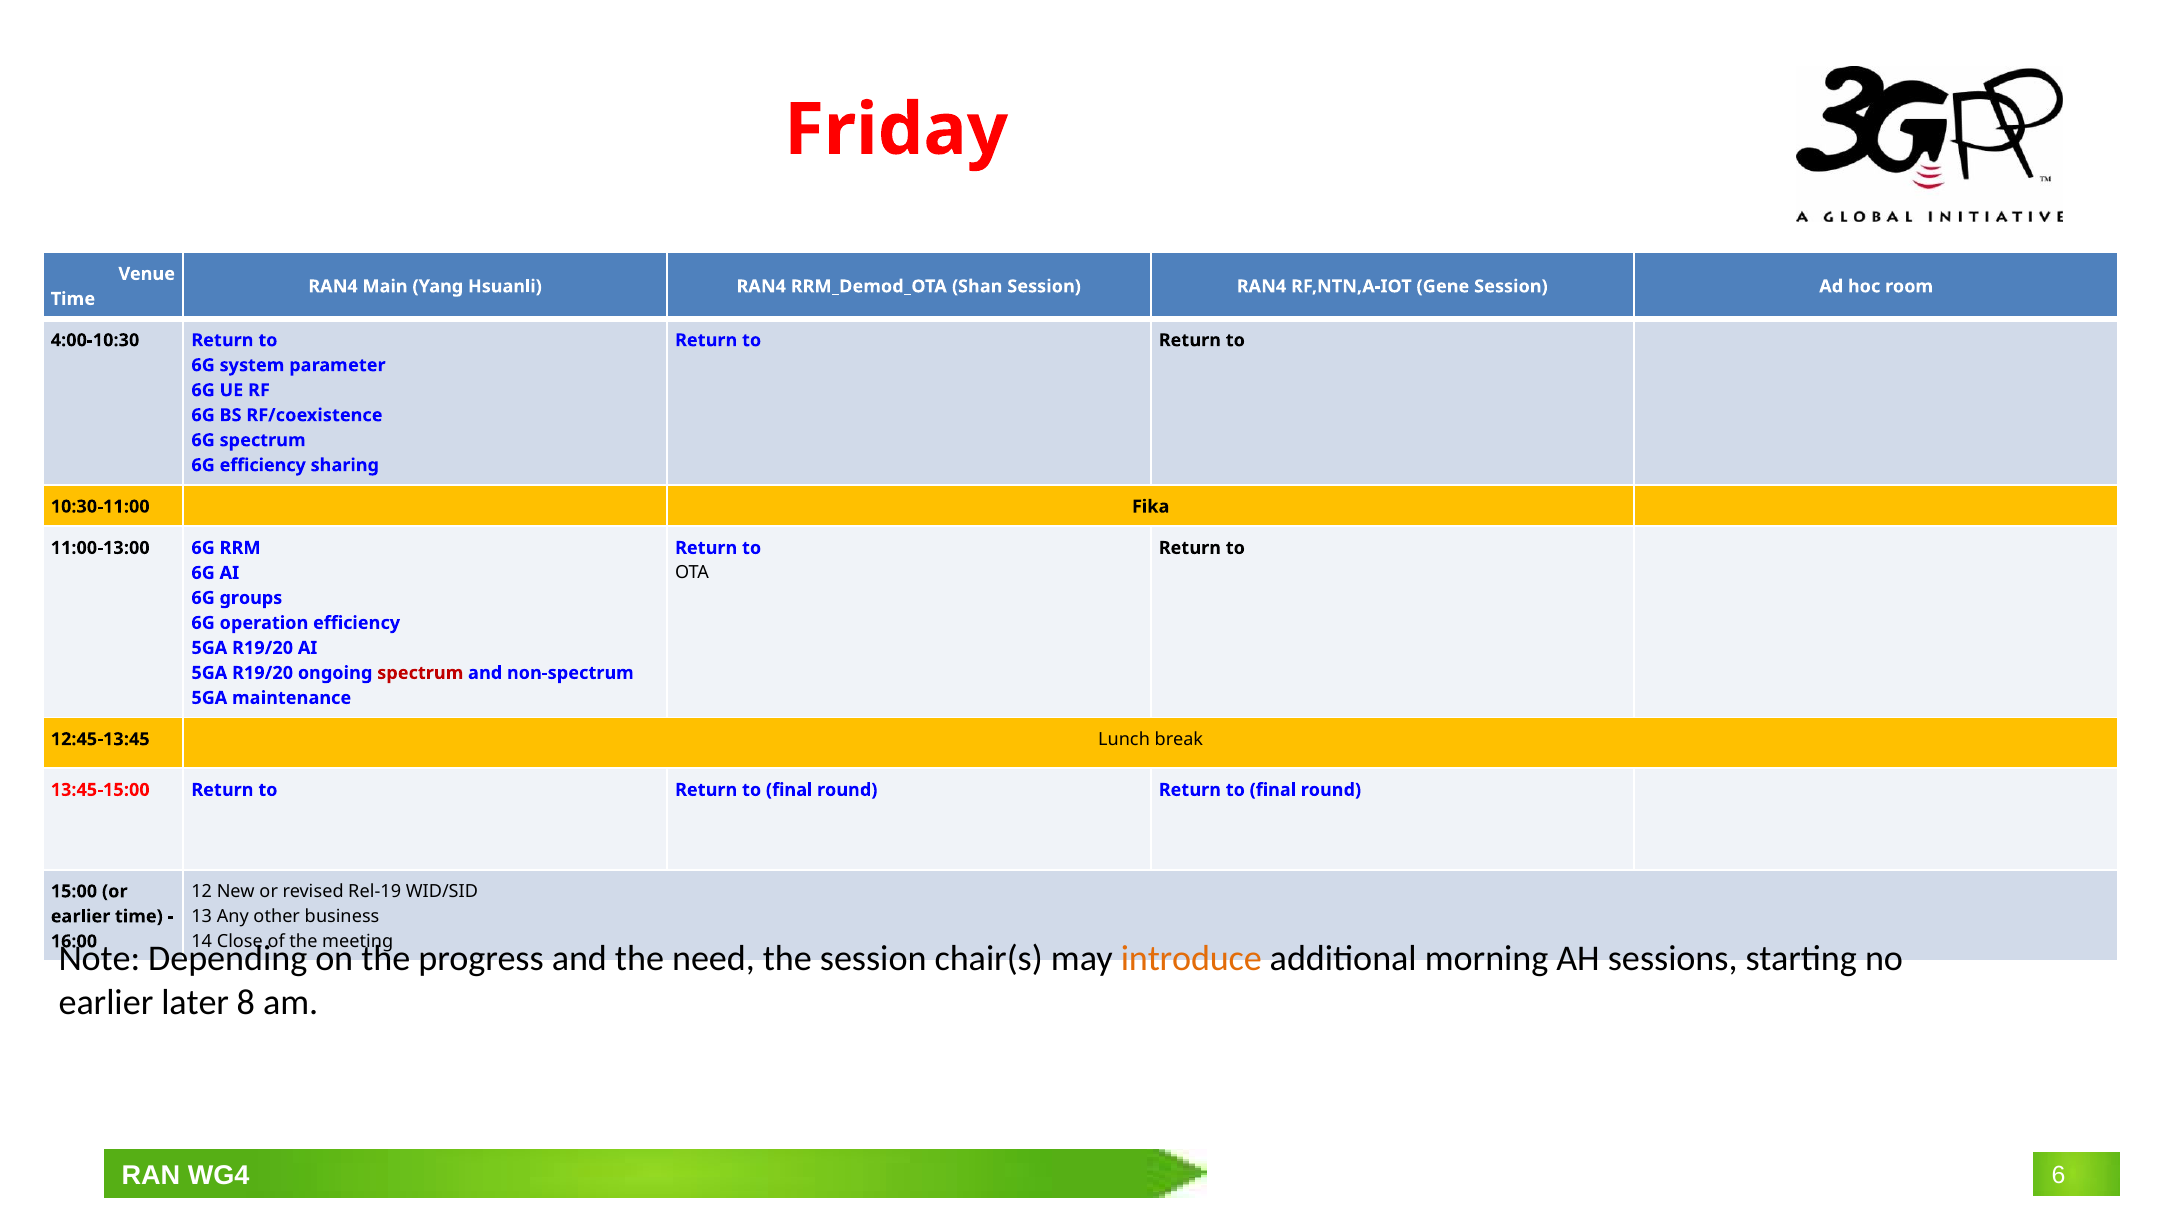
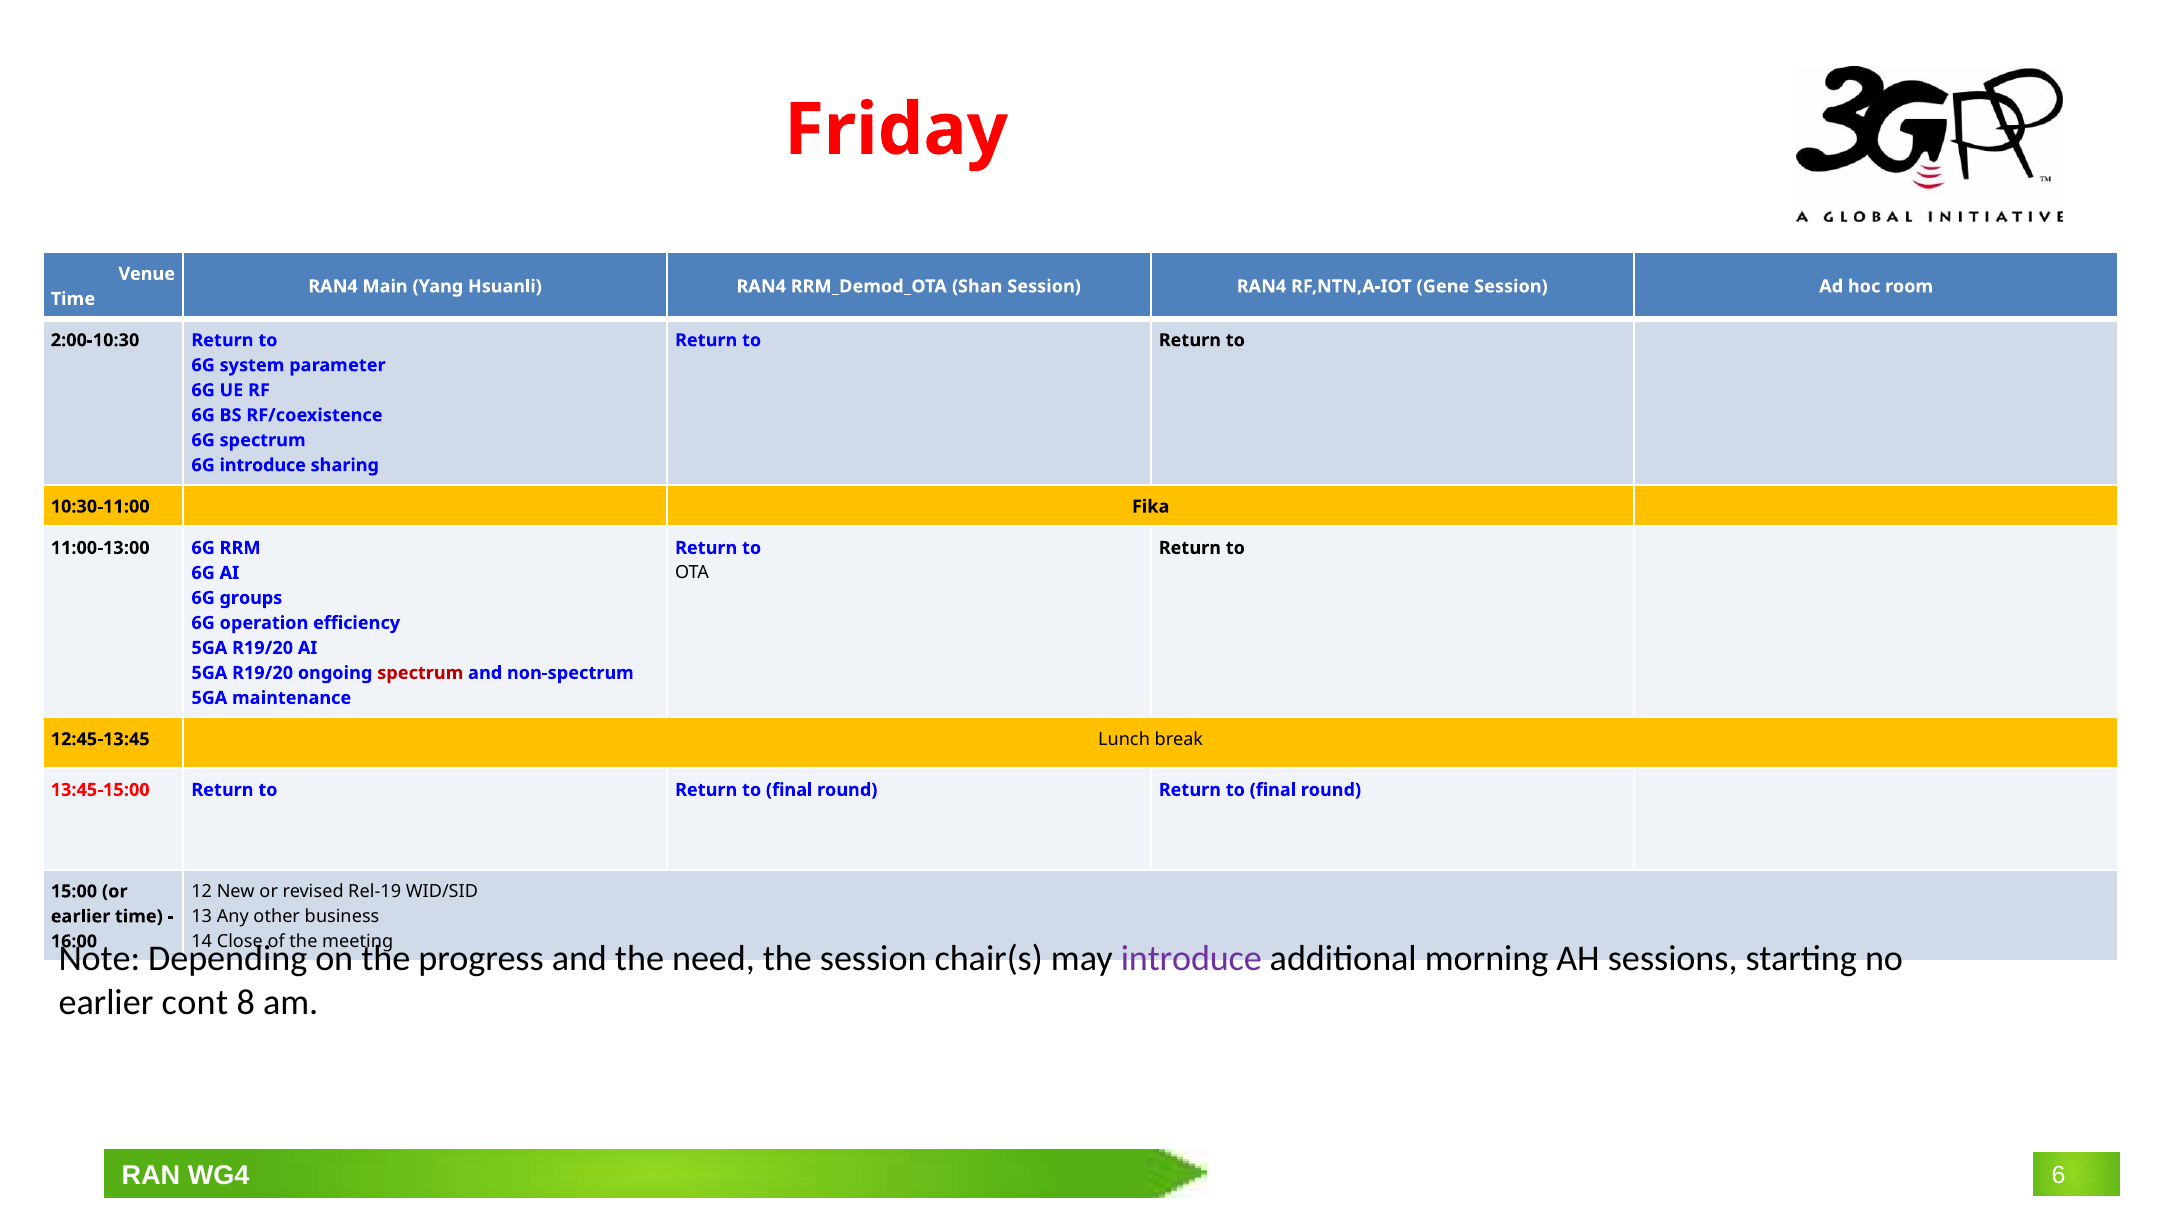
4:00-10:30: 4:00-10:30 -> 2:00-10:30
6G efficiency: efficiency -> introduce
introduce at (1191, 959) colour: orange -> purple
later: later -> cont
